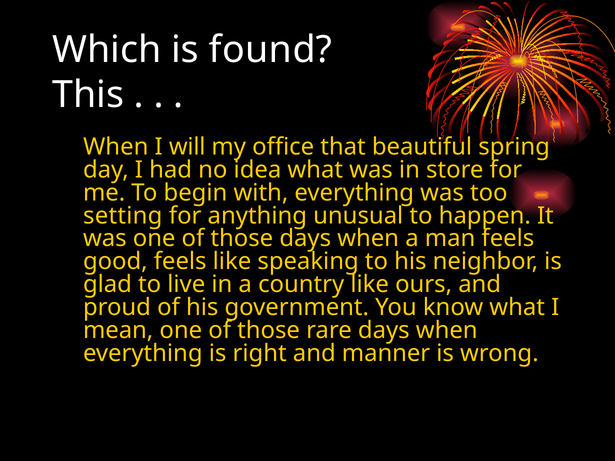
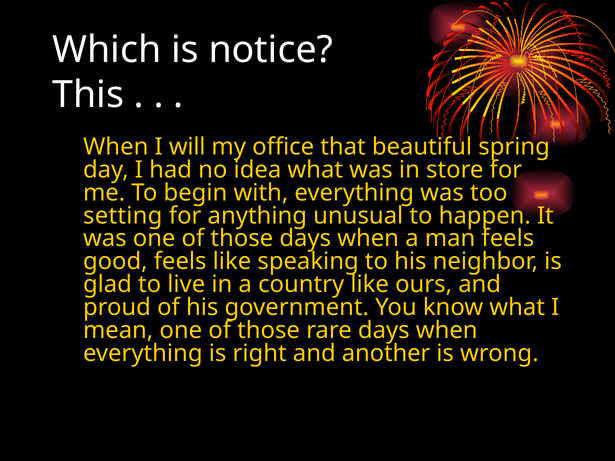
found: found -> notice
manner: manner -> another
